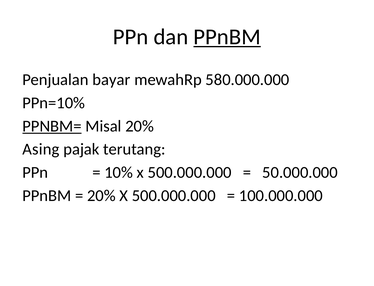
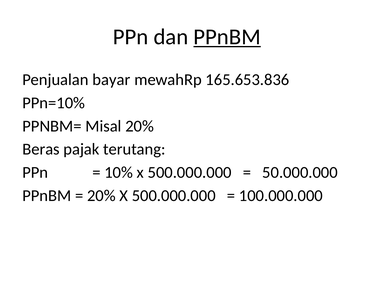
580.000.000: 580.000.000 -> 165.653.836
PPNBM= underline: present -> none
Asing: Asing -> Beras
